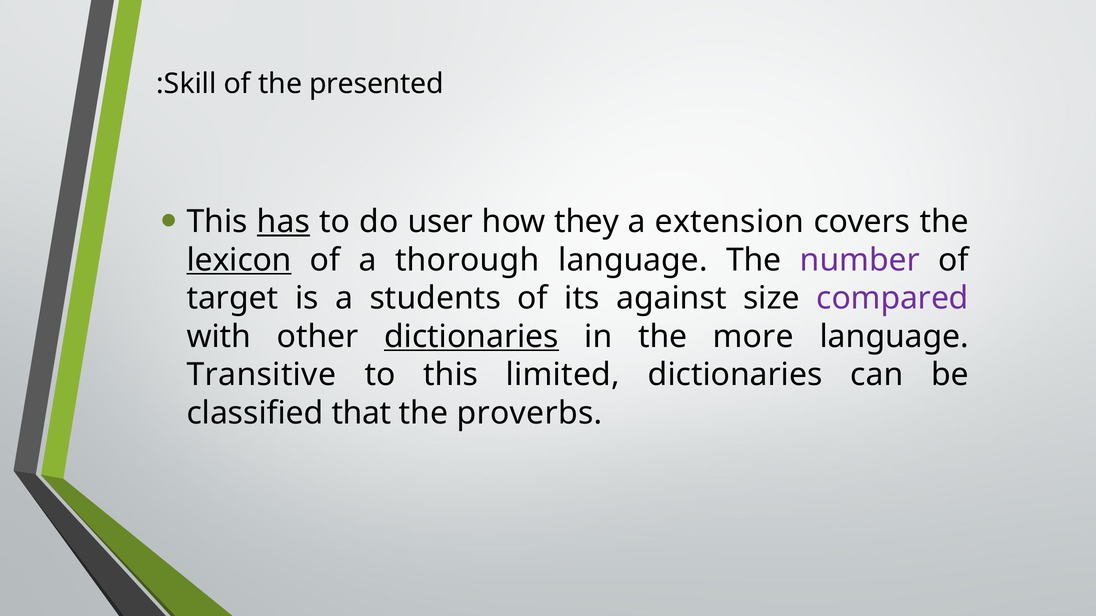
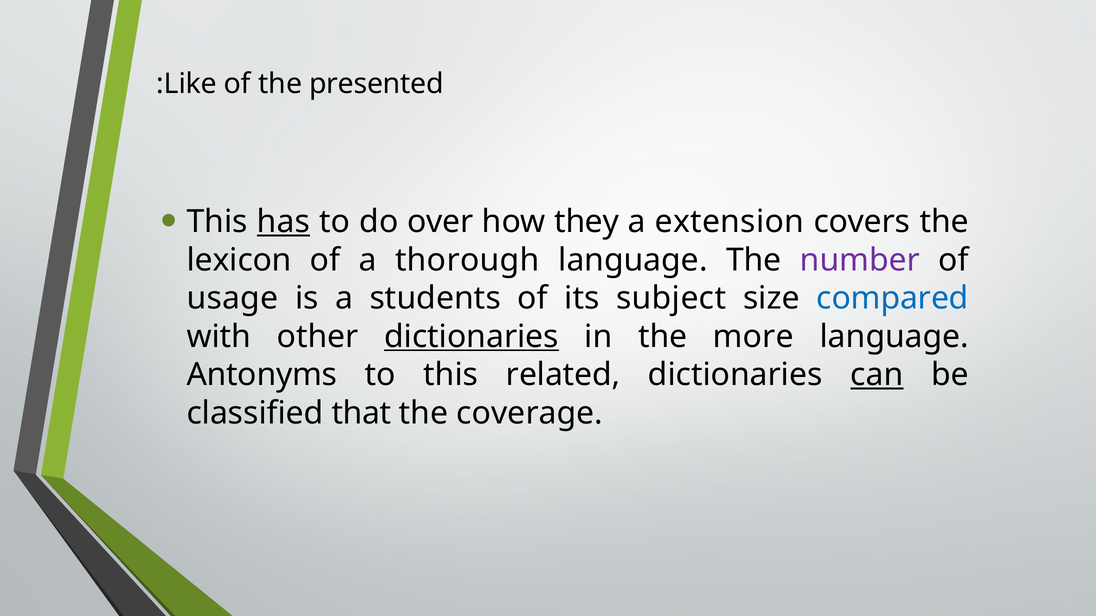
Skill: Skill -> Like
user: user -> over
lexicon underline: present -> none
target: target -> usage
against: against -> subject
compared colour: purple -> blue
Transitive: Transitive -> Antonyms
limited: limited -> related
can underline: none -> present
proverbs: proverbs -> coverage
